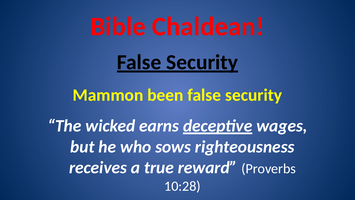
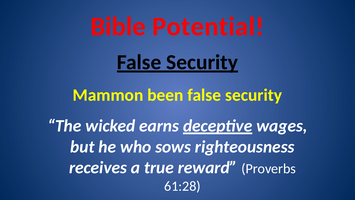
Chaldean: Chaldean -> Potential
10:28: 10:28 -> 61:28
